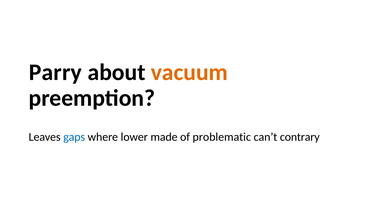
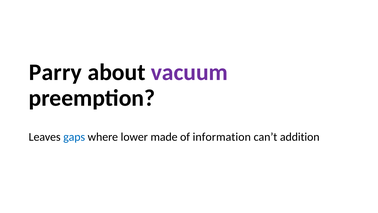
vacuum colour: orange -> purple
problematic: problematic -> information
contrary: contrary -> addition
